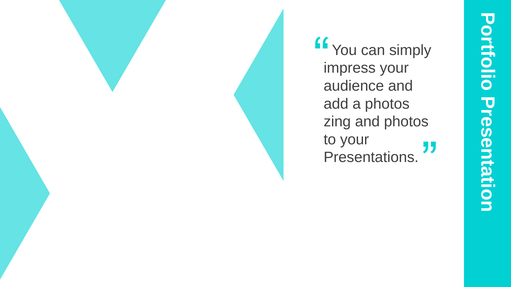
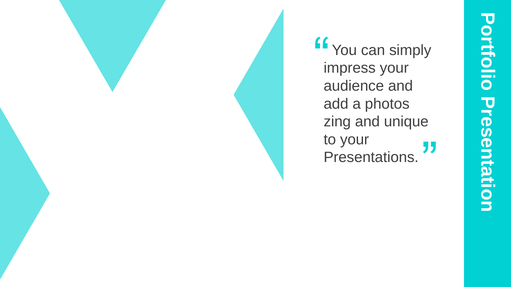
and photos: photos -> unique
